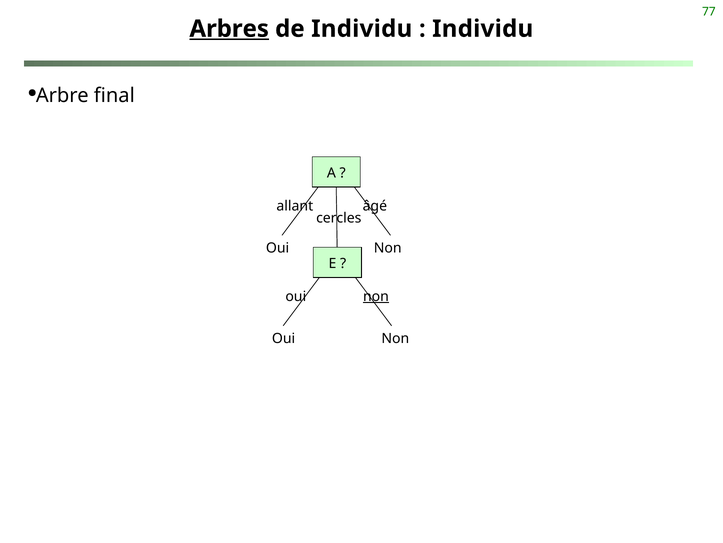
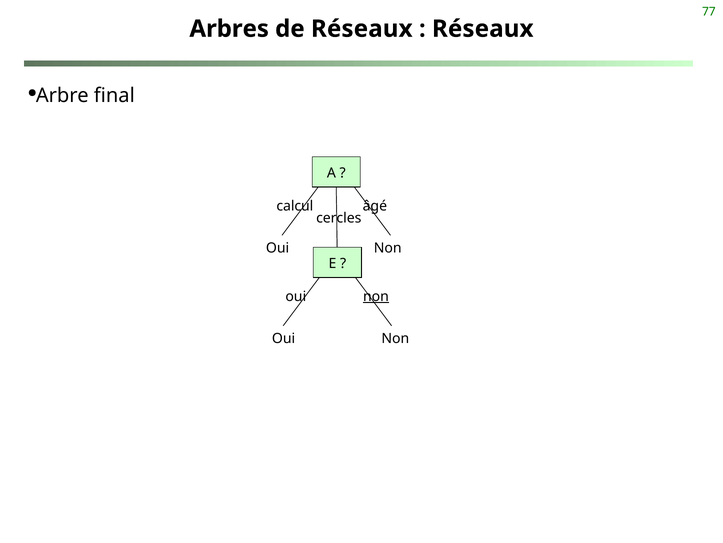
Arbres underline: present -> none
de Individu: Individu -> Réseaux
Individu at (483, 29): Individu -> Réseaux
allant: allant -> calcul
